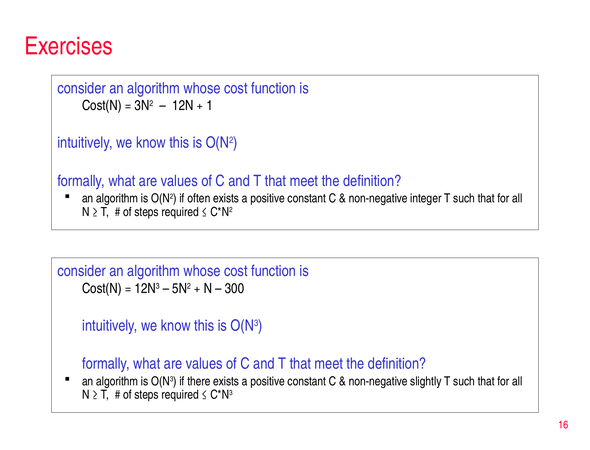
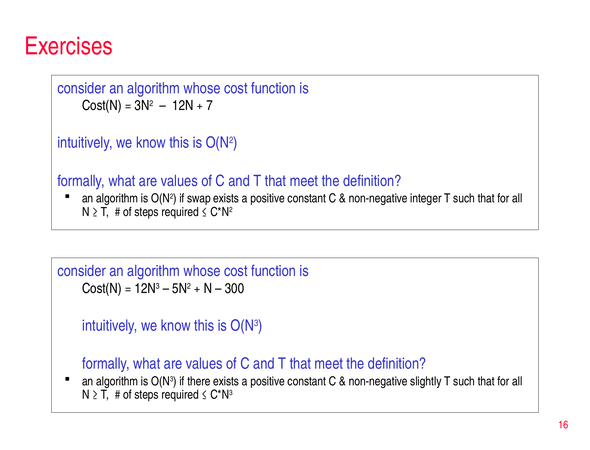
1: 1 -> 7
often: often -> swap
